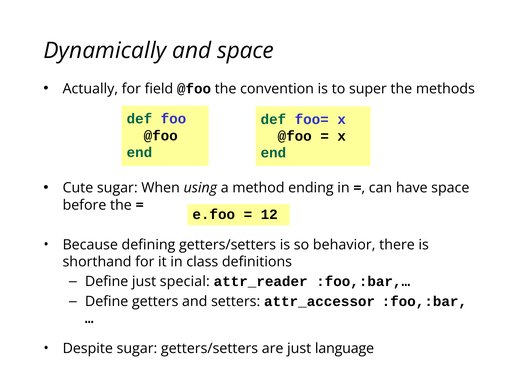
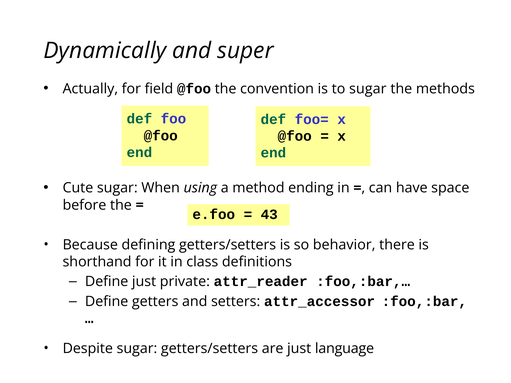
and space: space -> super
to super: super -> sugar
12: 12 -> 43
special: special -> private
